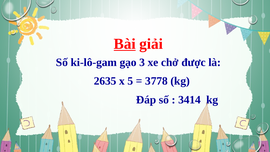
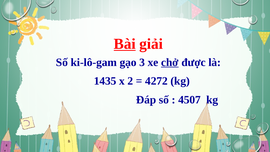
chở underline: none -> present
2635: 2635 -> 1435
5: 5 -> 2
3778: 3778 -> 4272
3414: 3414 -> 4507
